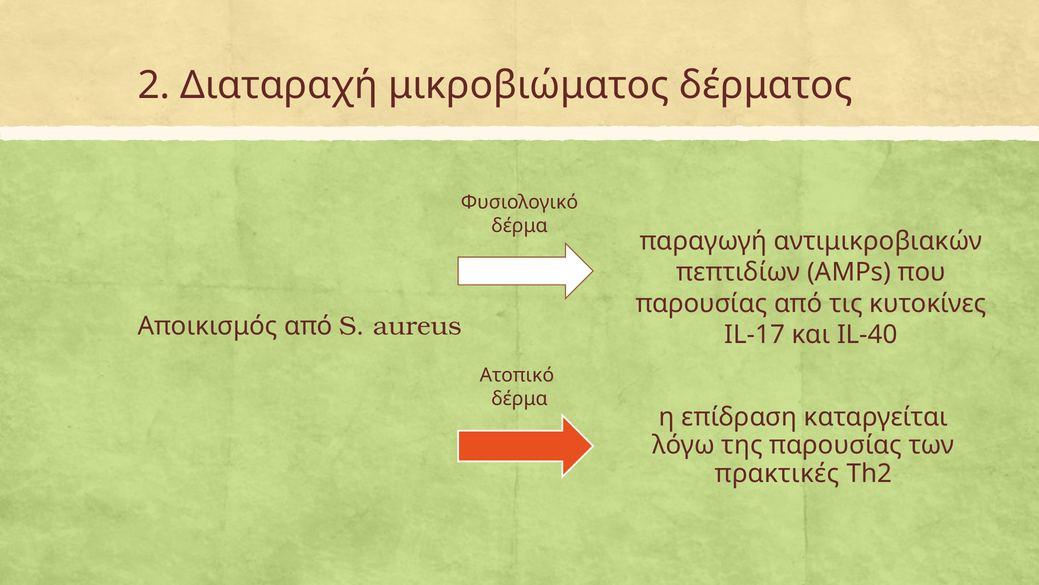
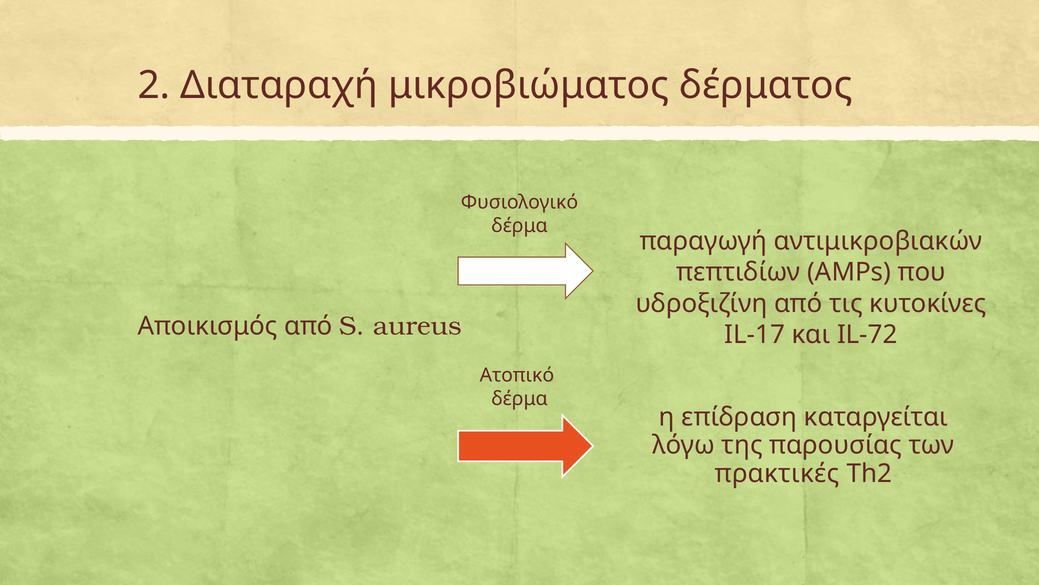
παρουσίας at (702, 303): παρουσίας -> υδροξιζίνη
IL-40: IL-40 -> IL-72
